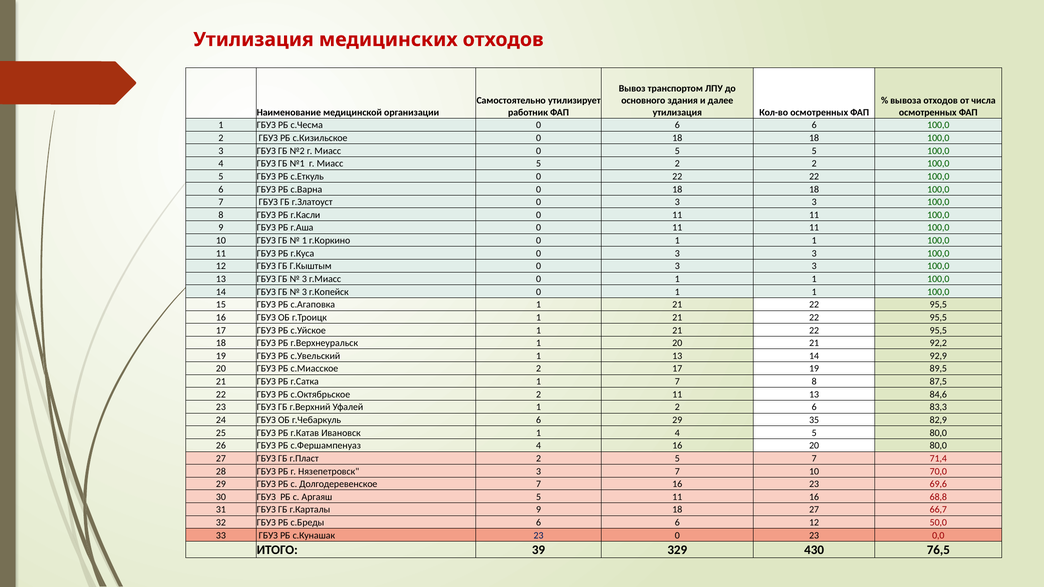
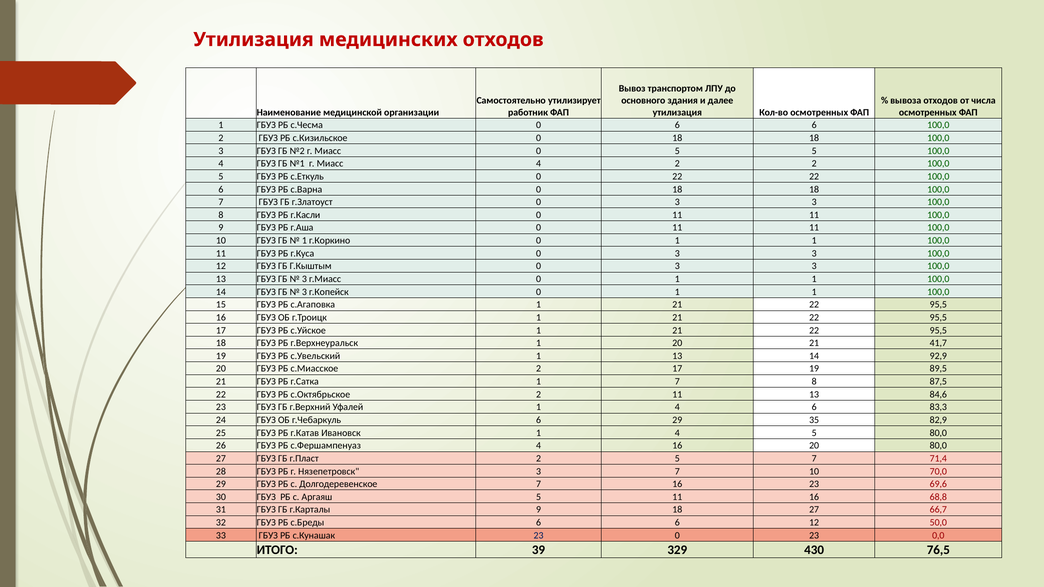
Миасс 5: 5 -> 4
92,2: 92,2 -> 41,7
Уфалей 1 2: 2 -> 4
